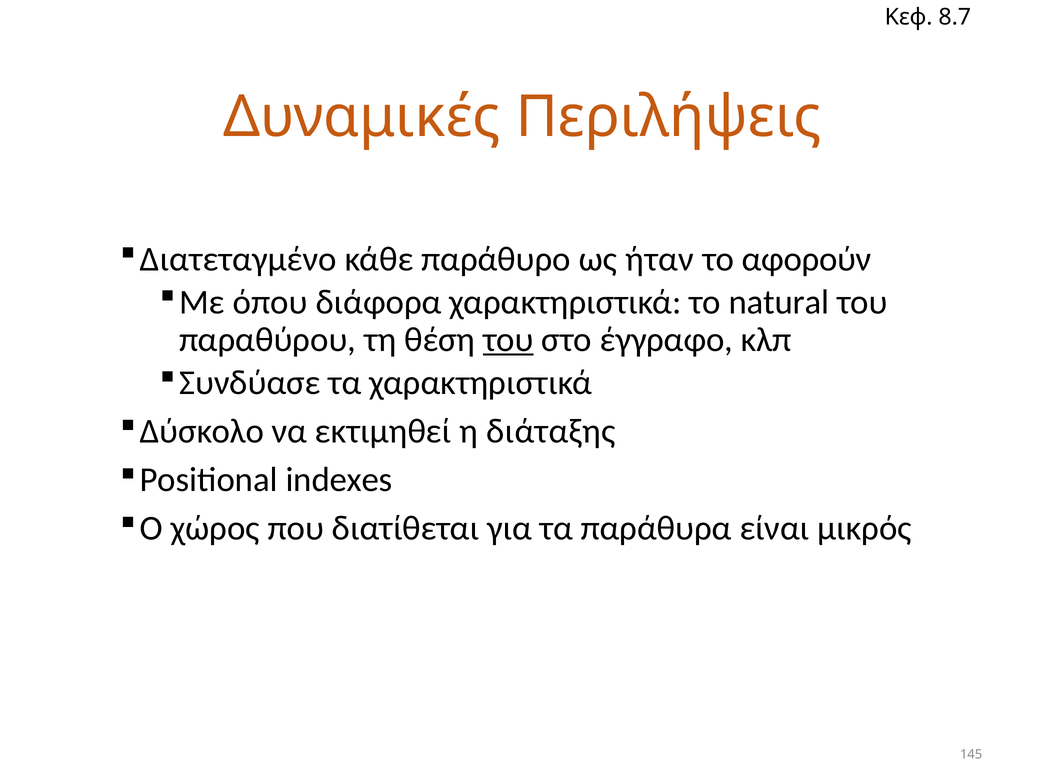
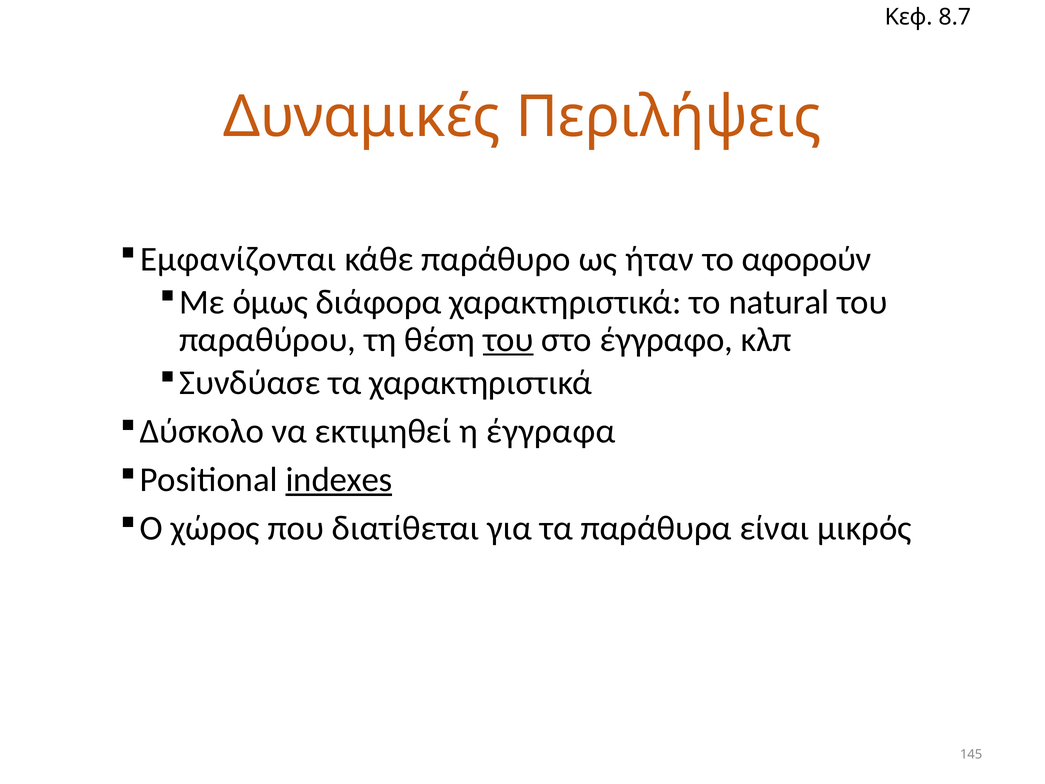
Διατεταγμένο: Διατεταγμένο -> Εμφανίζονται
όπου: όπου -> όμως
διάταξης: διάταξης -> έγγραφα
indexes underline: none -> present
